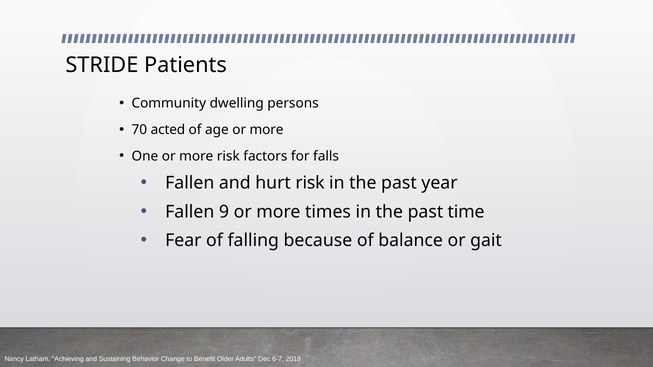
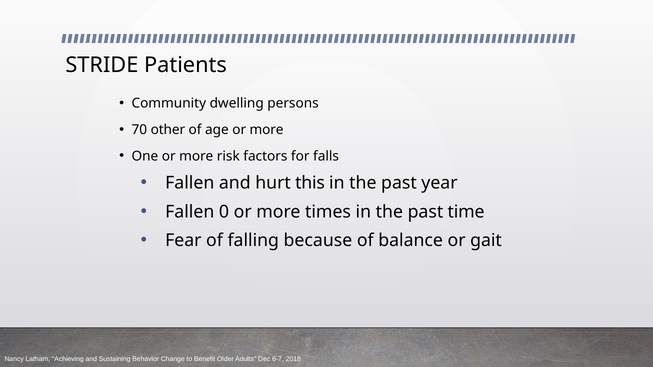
acted: acted -> other
hurt risk: risk -> this
9: 9 -> 0
